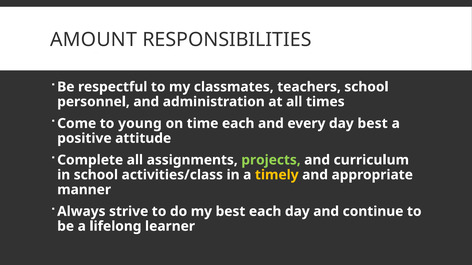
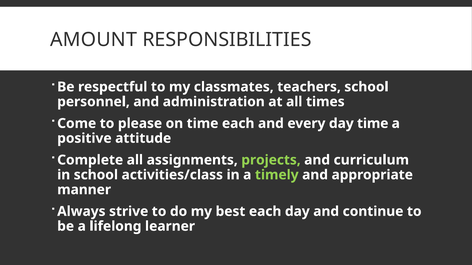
young: young -> please
day best: best -> time
timely colour: yellow -> light green
